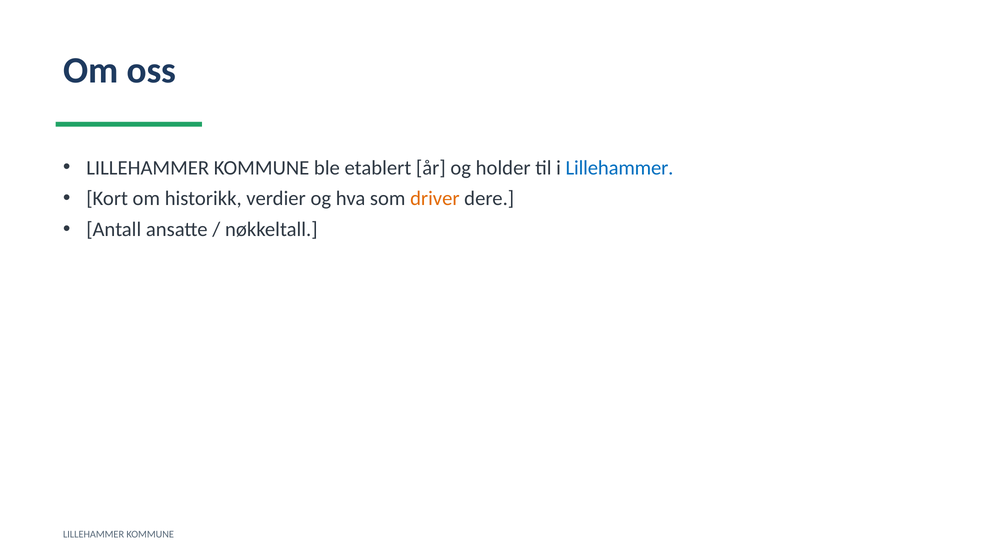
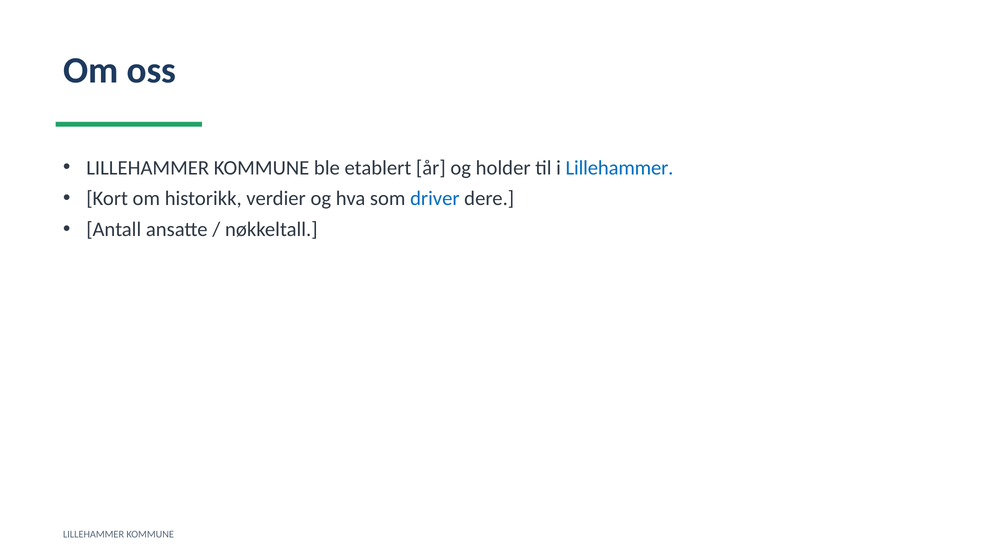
driver colour: orange -> blue
